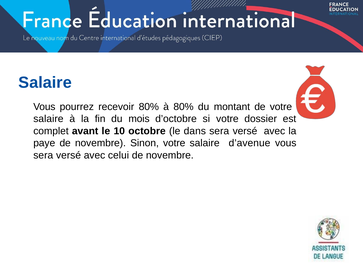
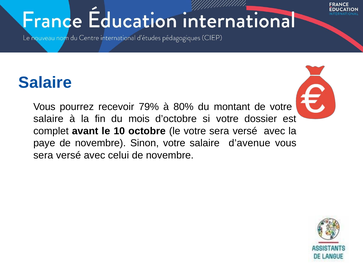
recevoir 80%: 80% -> 79%
le dans: dans -> votre
